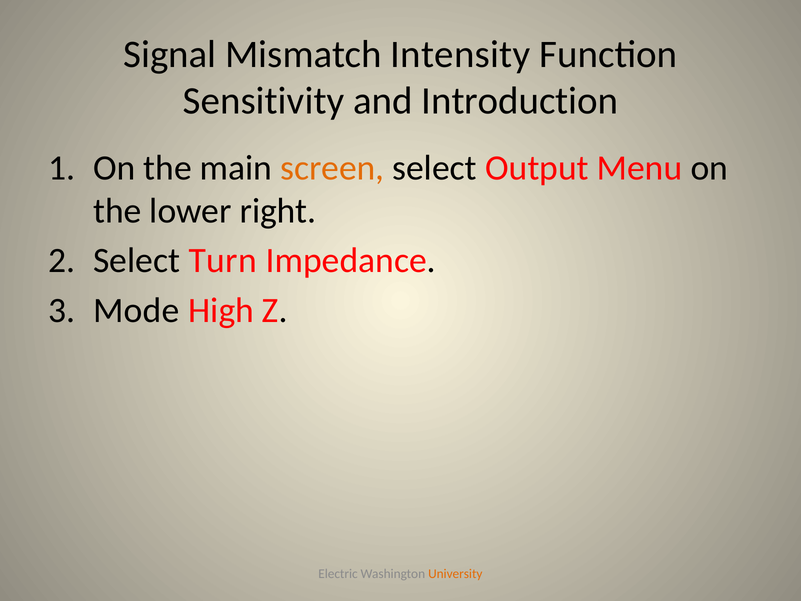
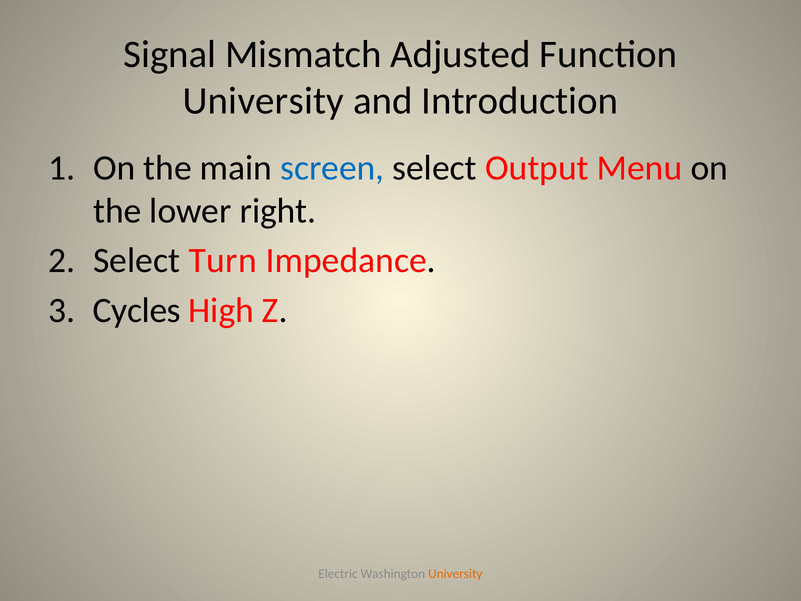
Intensity: Intensity -> Adjusted
Sensitivity at (263, 101): Sensitivity -> University
screen colour: orange -> blue
Mode: Mode -> Cycles
